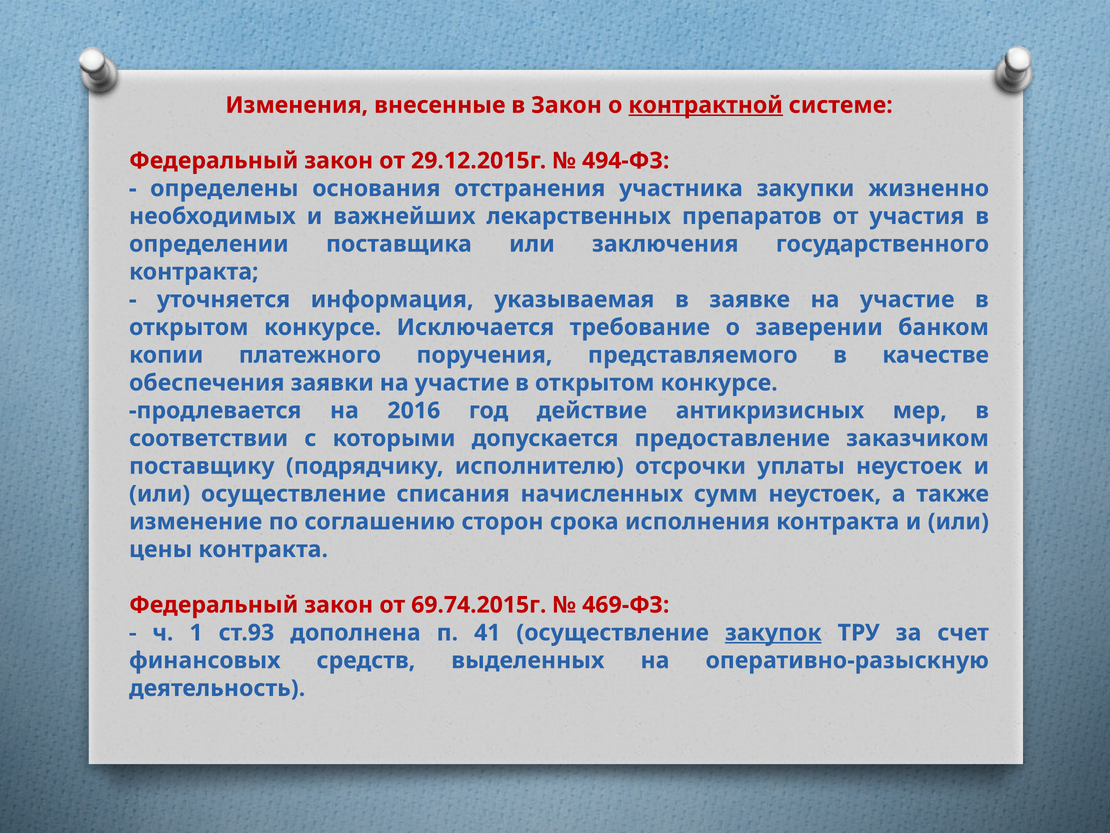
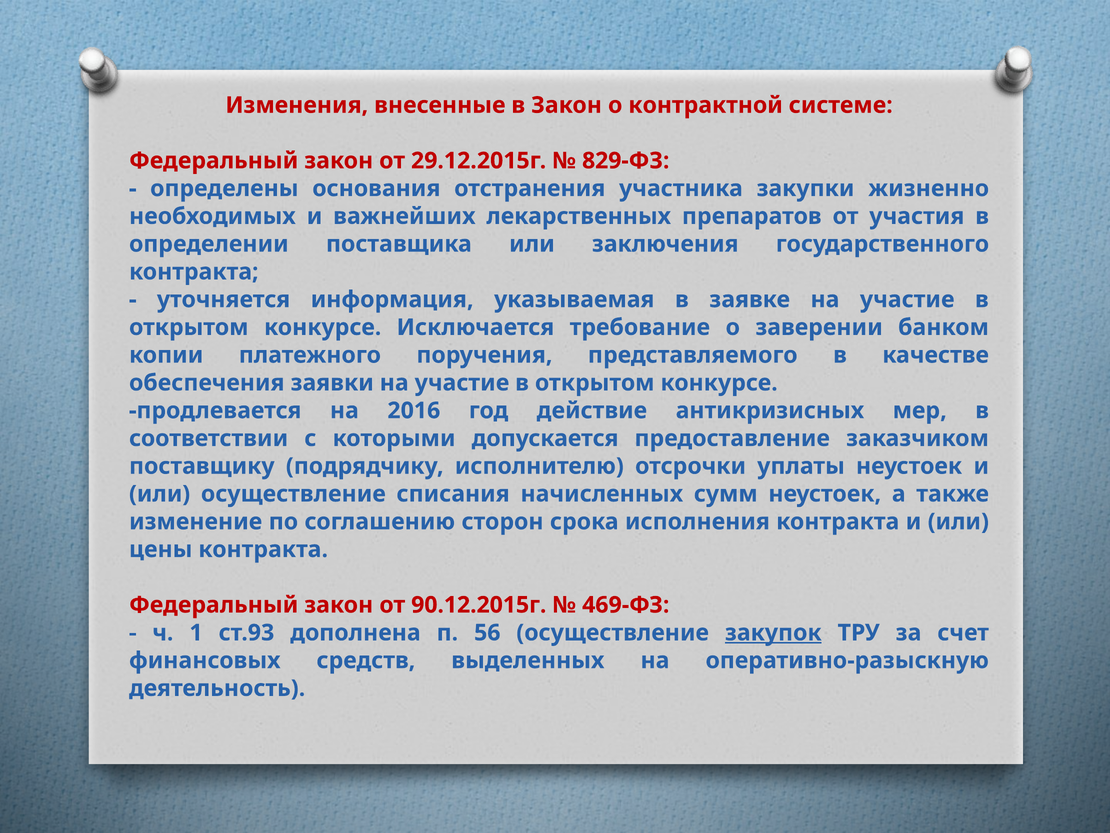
контрактной underline: present -> none
494-ФЗ: 494-ФЗ -> 829-ФЗ
69.74.2015г: 69.74.2015г -> 90.12.2015г
41: 41 -> 56
